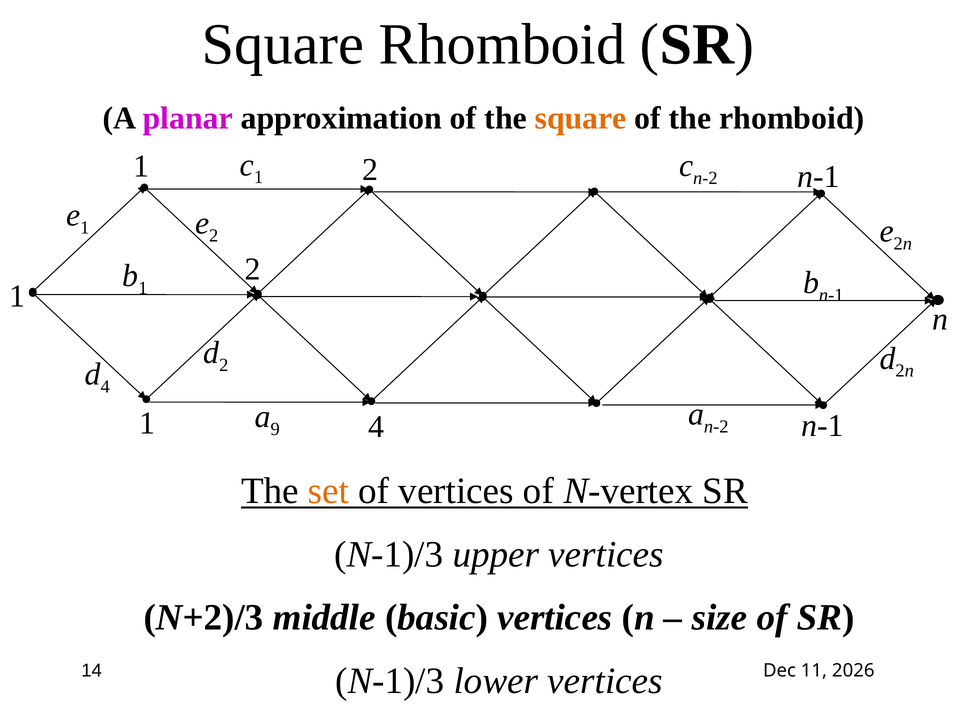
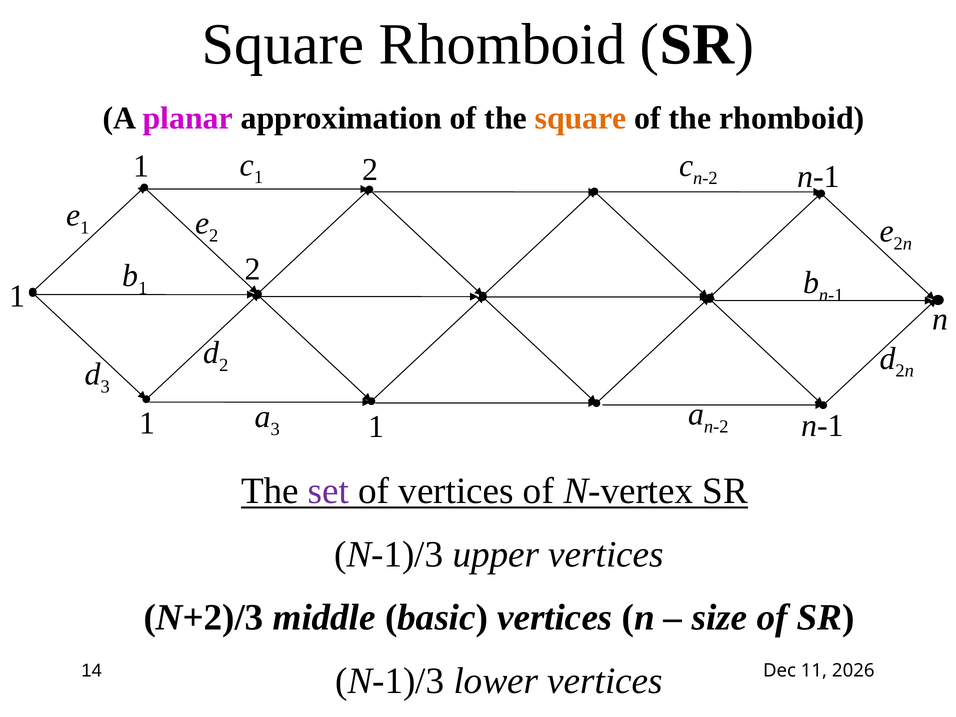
4 at (105, 387): 4 -> 3
a 9: 9 -> 3
1 4: 4 -> 1
set colour: orange -> purple
